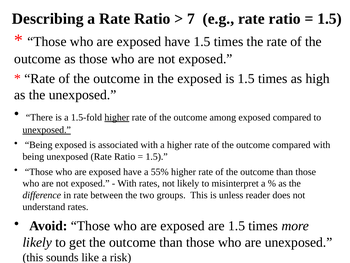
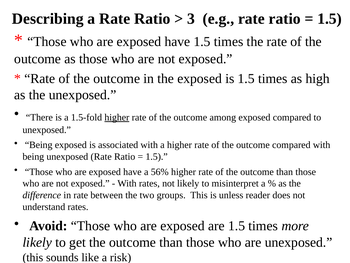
7: 7 -> 3
unexposed at (47, 130) underline: present -> none
55%: 55% -> 56%
